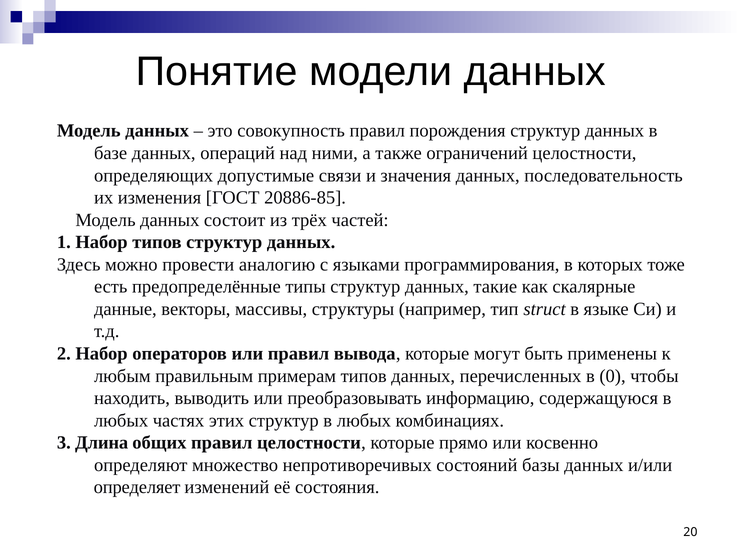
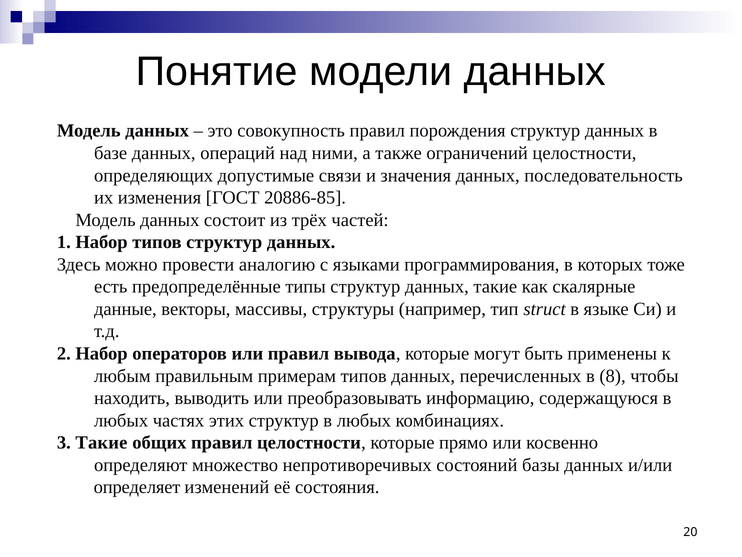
0: 0 -> 8
3 Длина: Длина -> Такие
